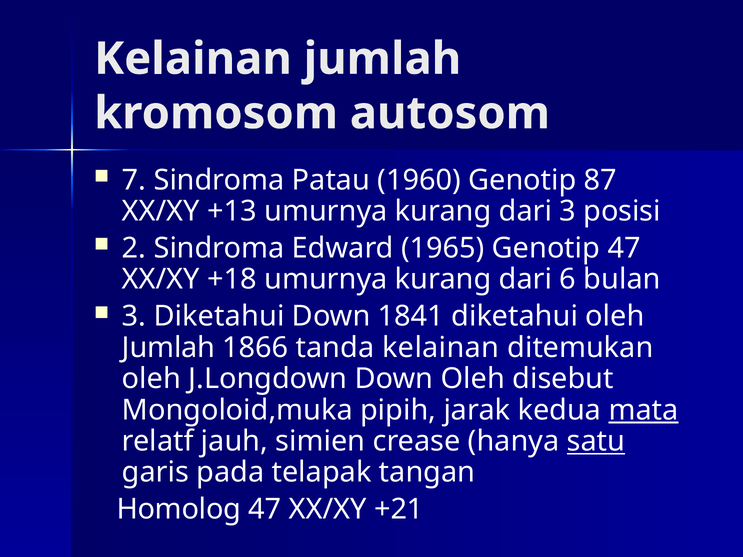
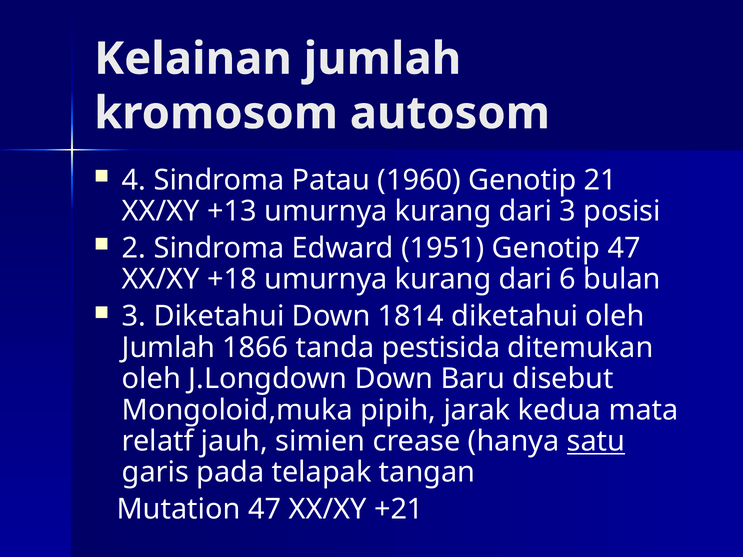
7: 7 -> 4
87: 87 -> 21
1965: 1965 -> 1951
1841: 1841 -> 1814
tanda kelainan: kelainan -> pestisida
Down Oleh: Oleh -> Baru
mata underline: present -> none
Homolog: Homolog -> Mutation
